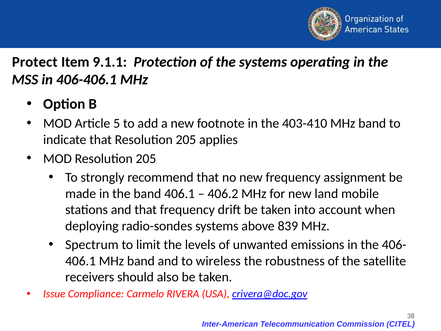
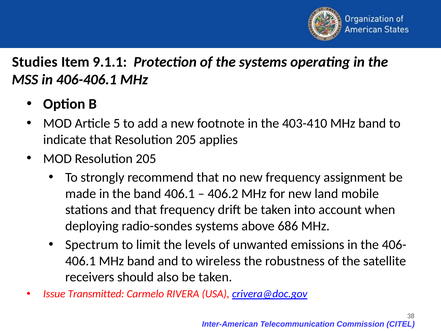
Protect: Protect -> Studies
839: 839 -> 686
Compliance: Compliance -> Transmitted
